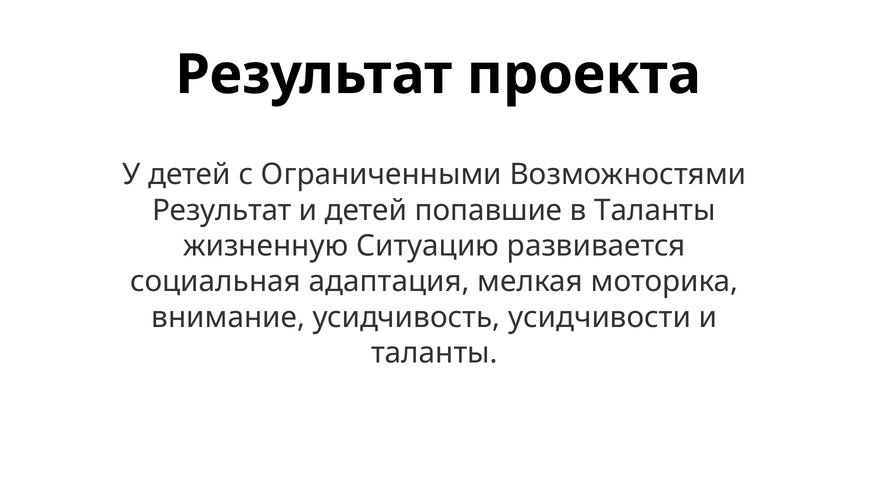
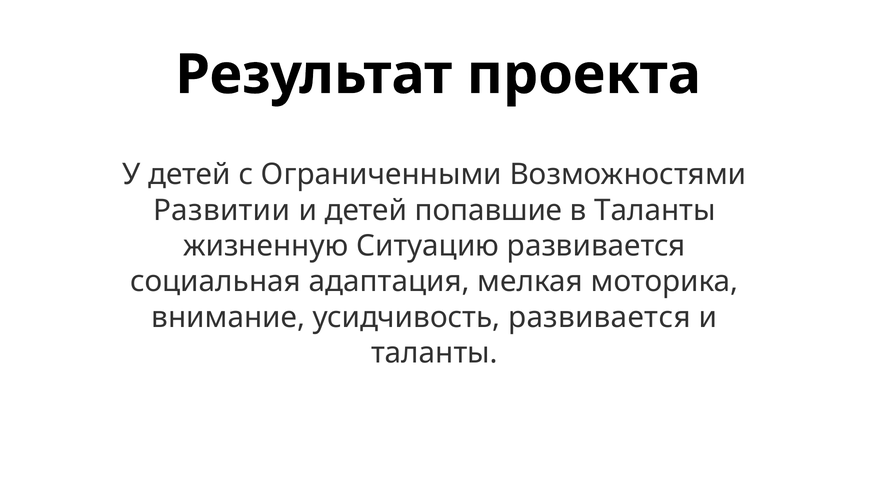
Результат at (222, 210): Результат -> Развитии
усидчивость усидчивости: усидчивости -> развивается
